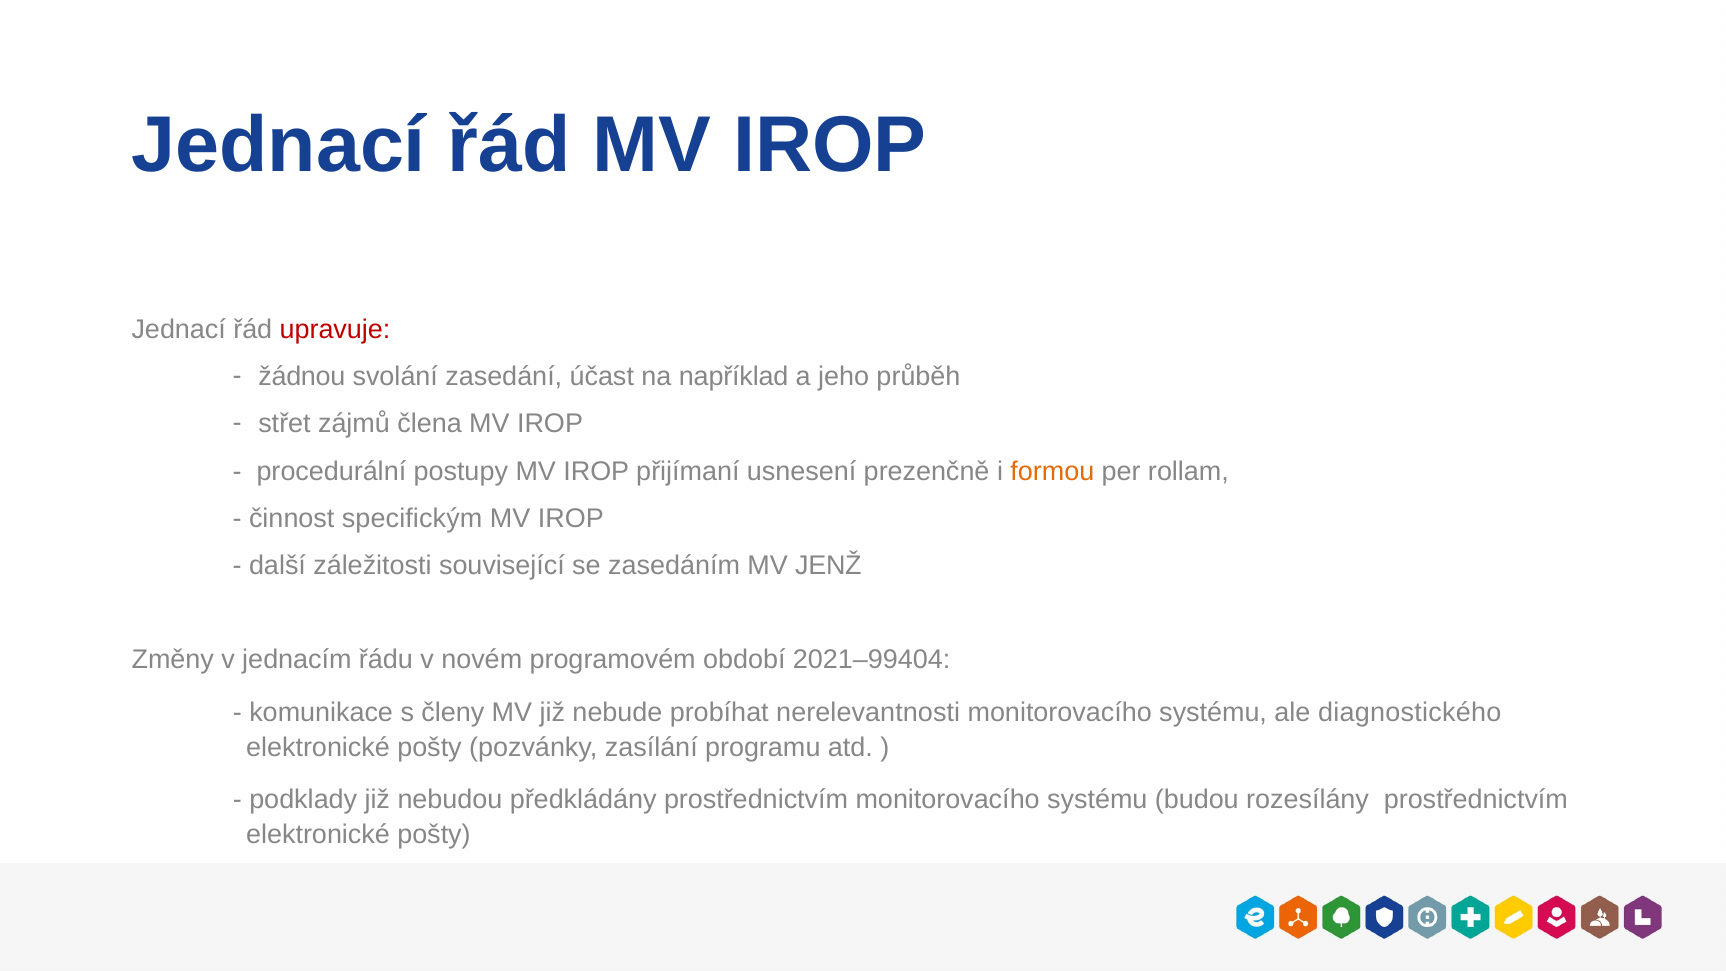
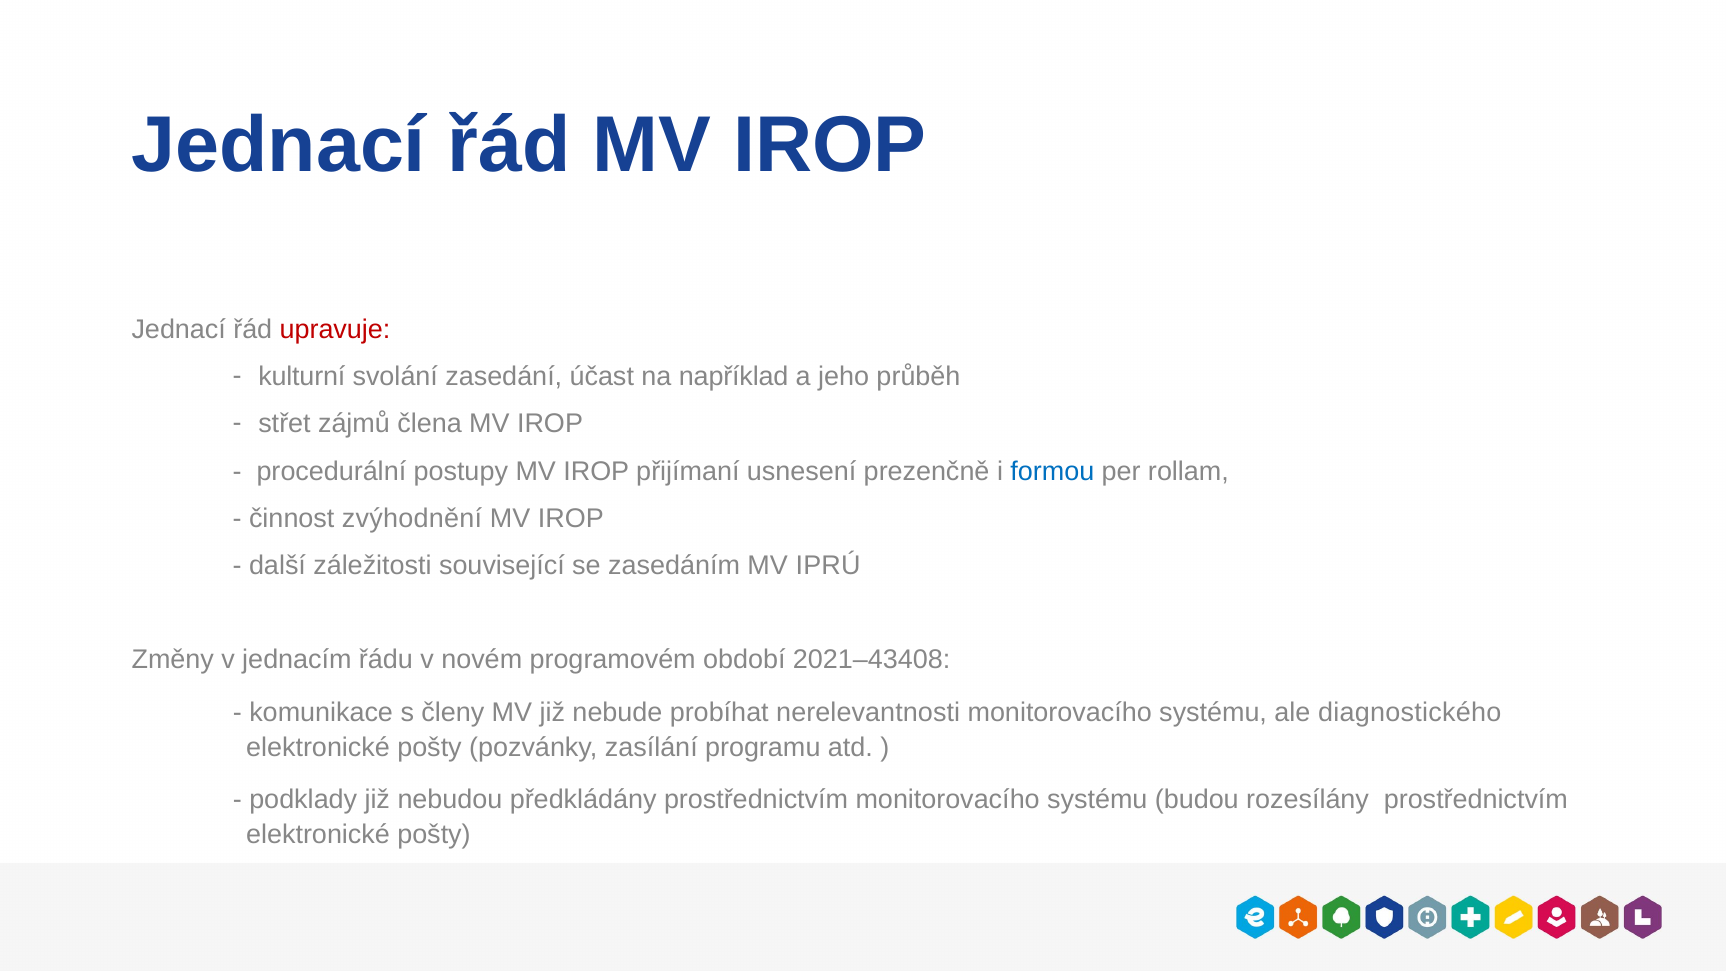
žádnou: žádnou -> kulturní
formou colour: orange -> blue
specifickým: specifickým -> zvýhodnění
JENŽ: JENŽ -> IPRÚ
2021–99404: 2021–99404 -> 2021–43408
